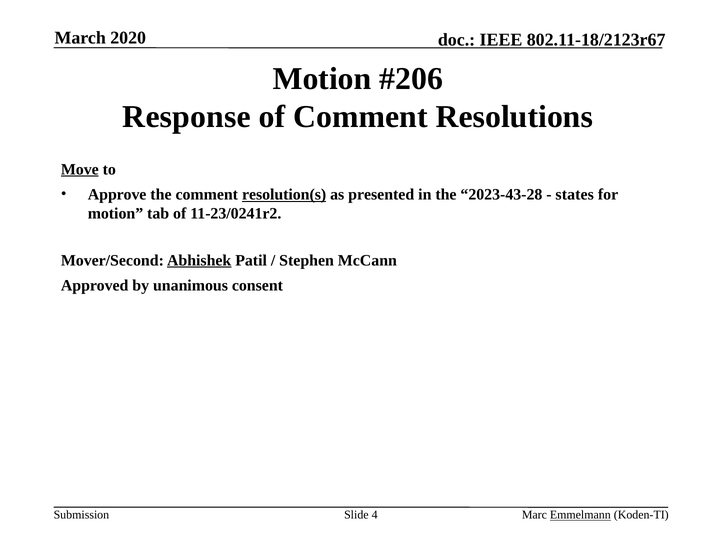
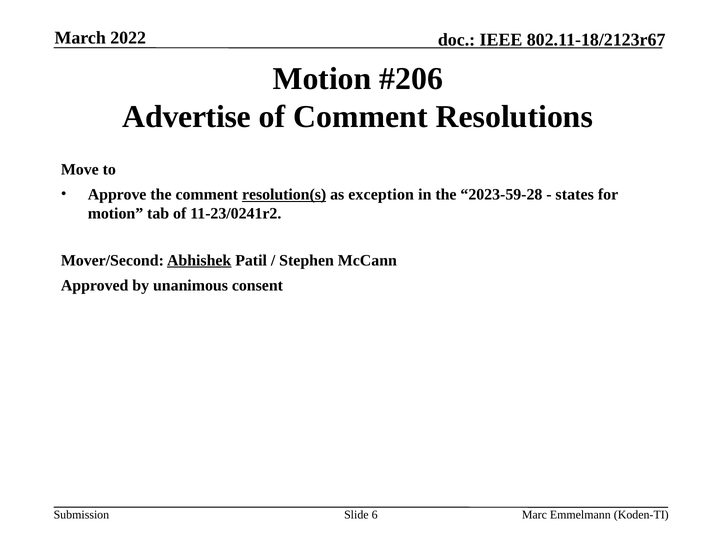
2020: 2020 -> 2022
Response: Response -> Advertise
Move underline: present -> none
presented: presented -> exception
2023-43-28: 2023-43-28 -> 2023-59-28
4: 4 -> 6
Emmelmann underline: present -> none
